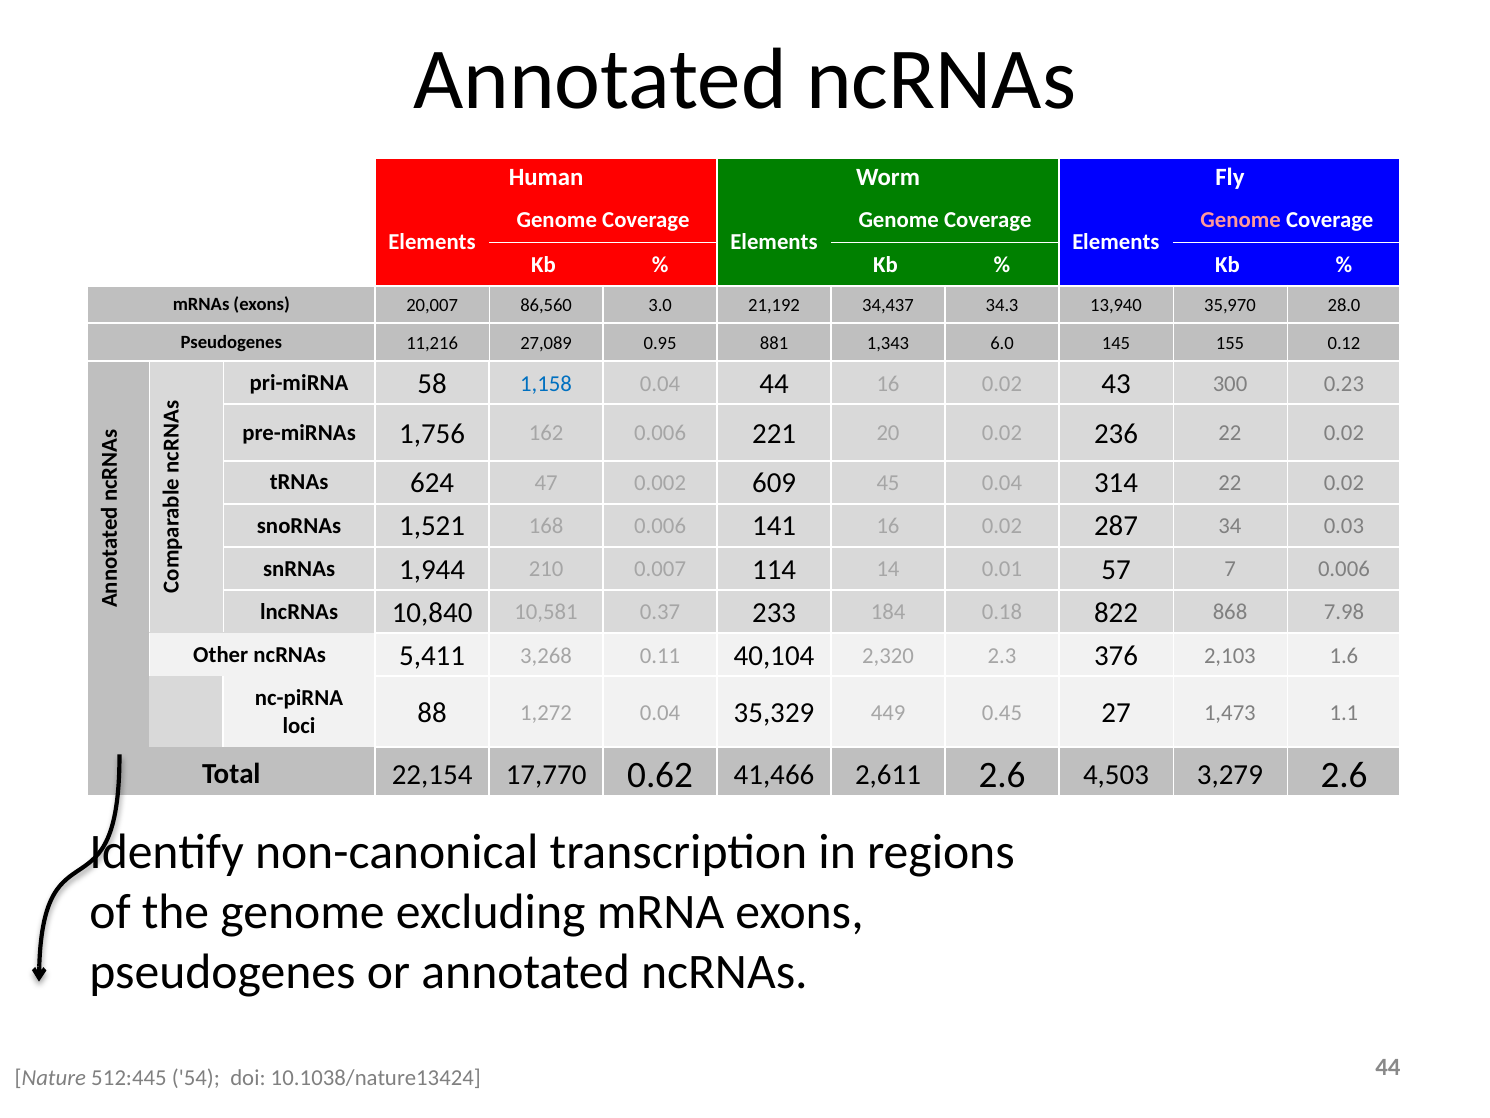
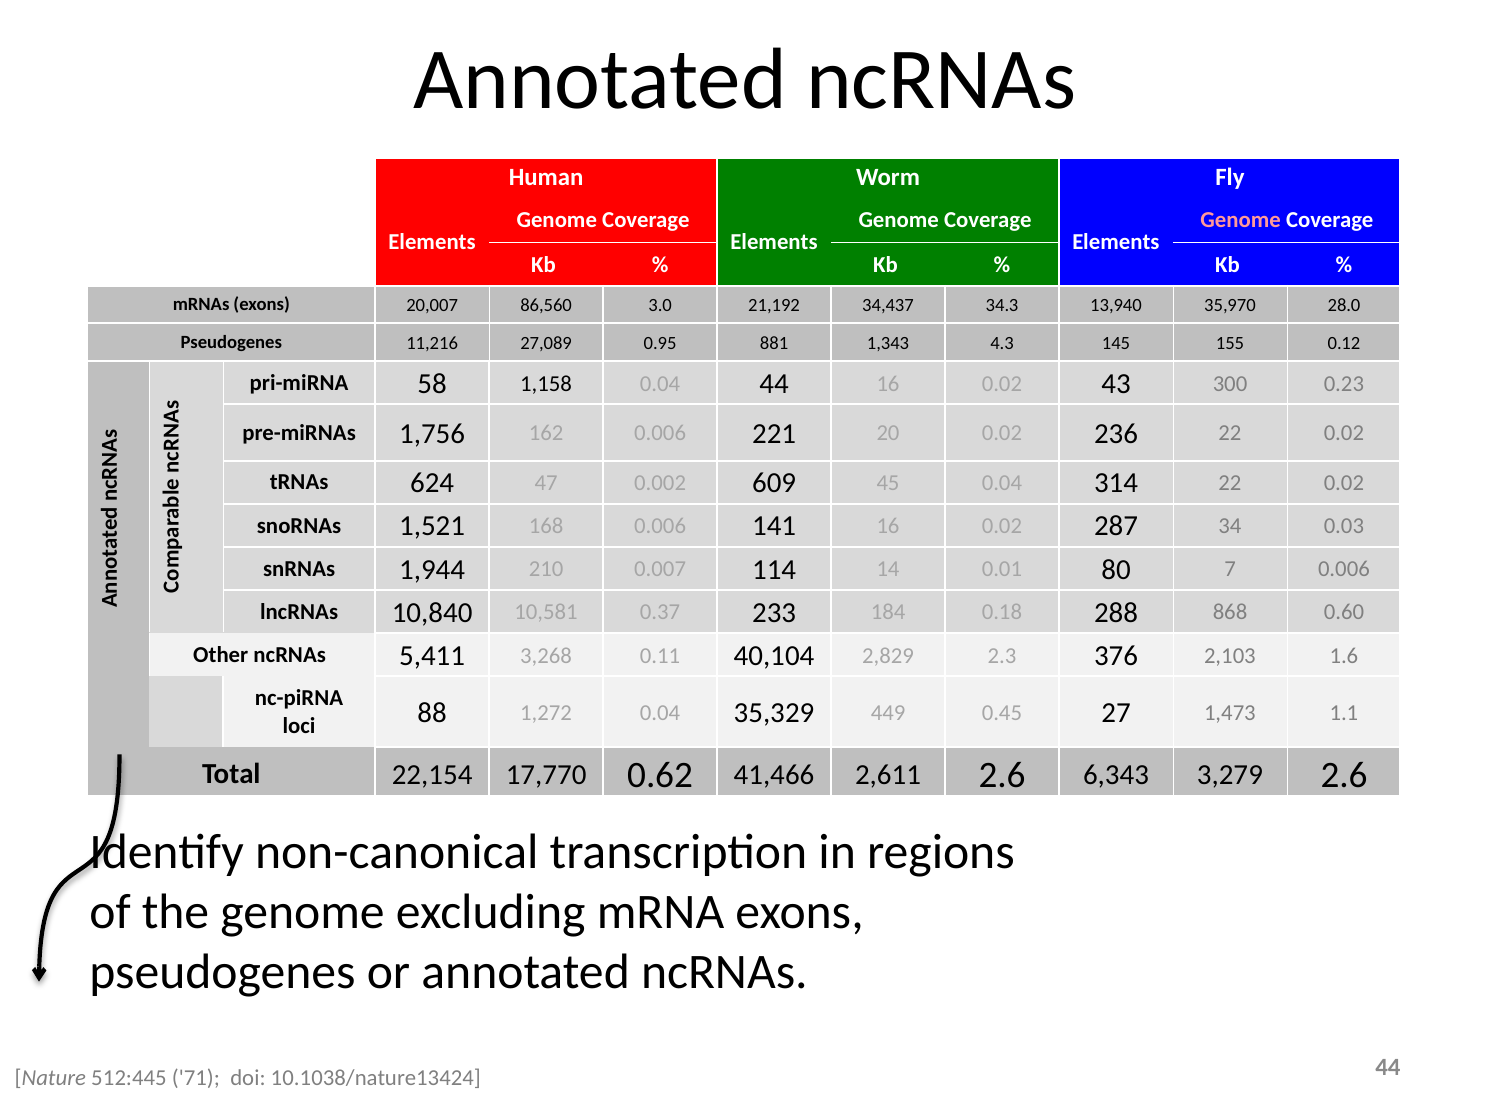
6.0: 6.0 -> 4.3
1,158 colour: blue -> black
57: 57 -> 80
822: 822 -> 288
7.98: 7.98 -> 0.60
2,320: 2,320 -> 2,829
4,503: 4,503 -> 6,343
54: 54 -> 71
